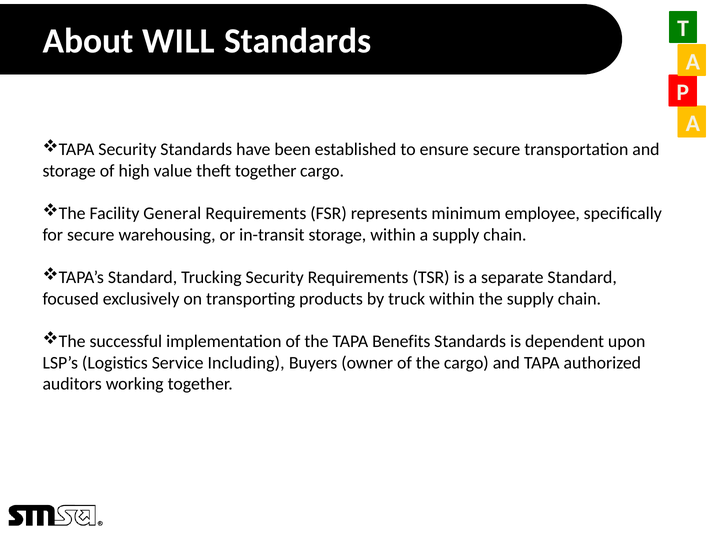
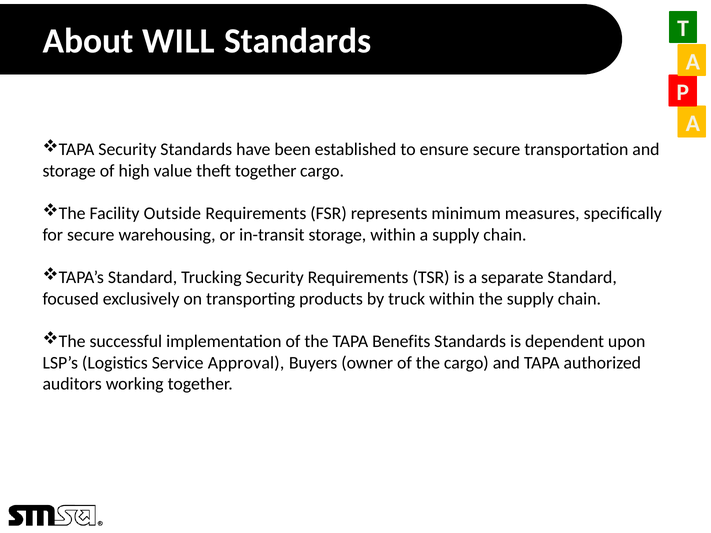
General: General -> Outside
employee: employee -> measures
Including: Including -> Approval
